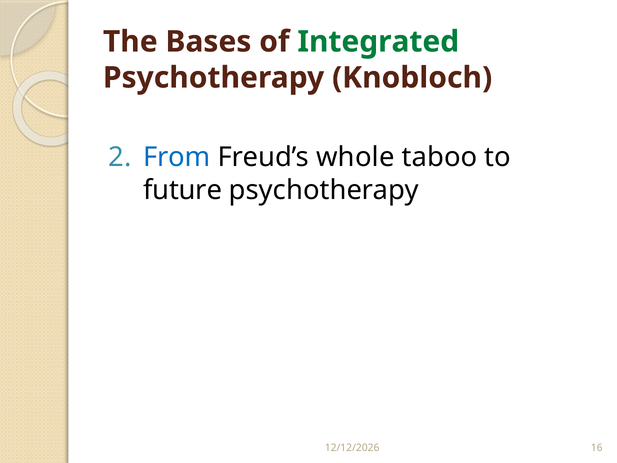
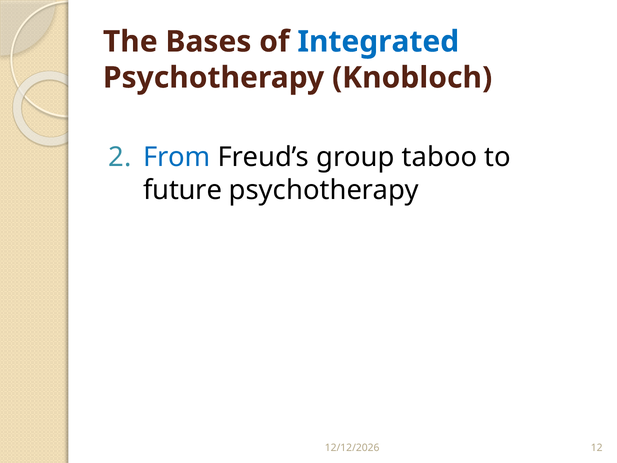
Integrated colour: green -> blue
whole: whole -> group
16: 16 -> 12
